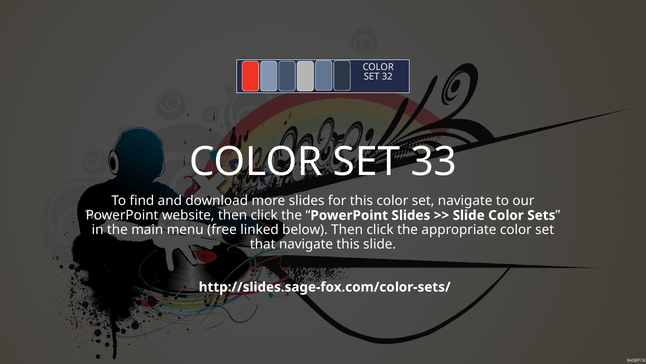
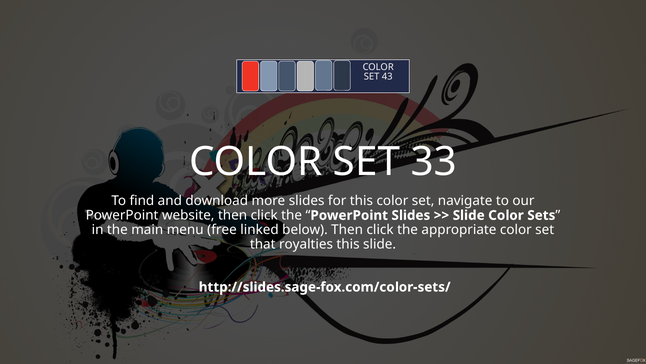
32: 32 -> 43
that navigate: navigate -> royalties
